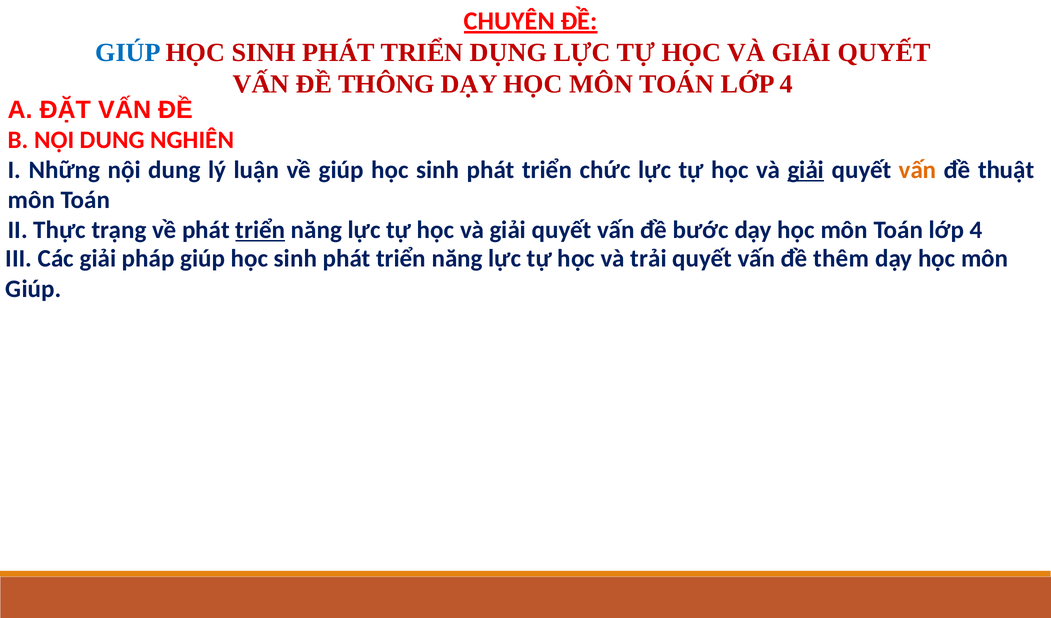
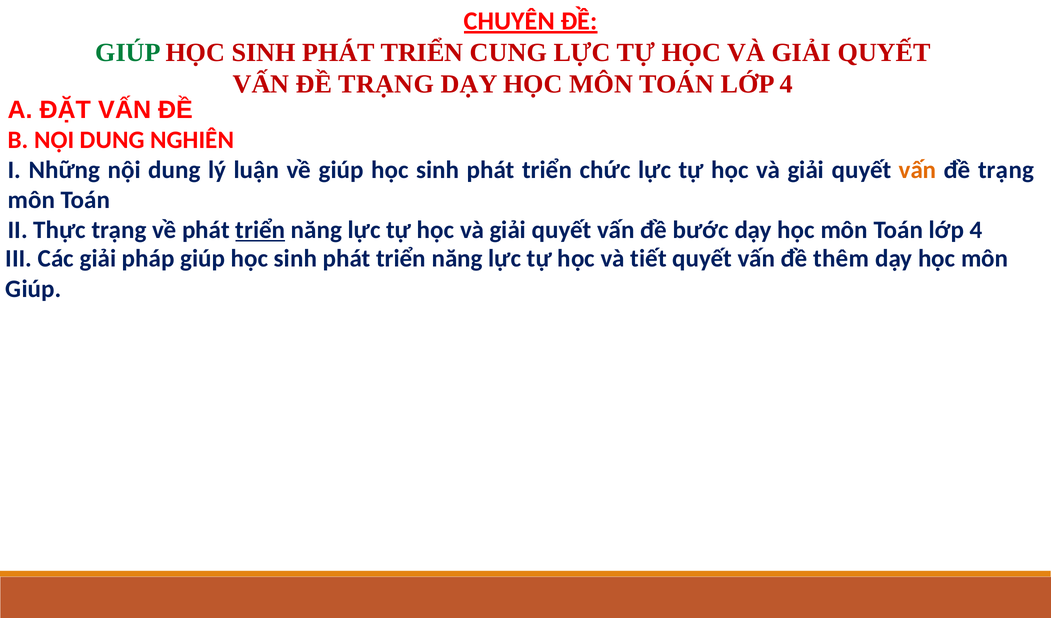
GIÚP at (128, 52) colour: blue -> green
DỤNG: DỤNG -> CUNG
THÔNG at (386, 84): THÔNG -> TRẠNG
giải at (806, 170) underline: present -> none
thuật at (1006, 170): thuật -> trạng
trải: trải -> tiết
